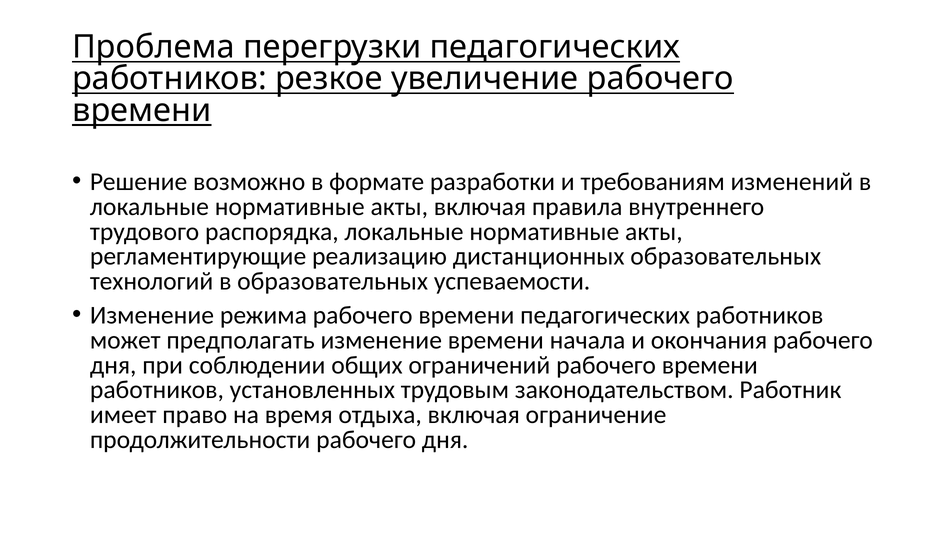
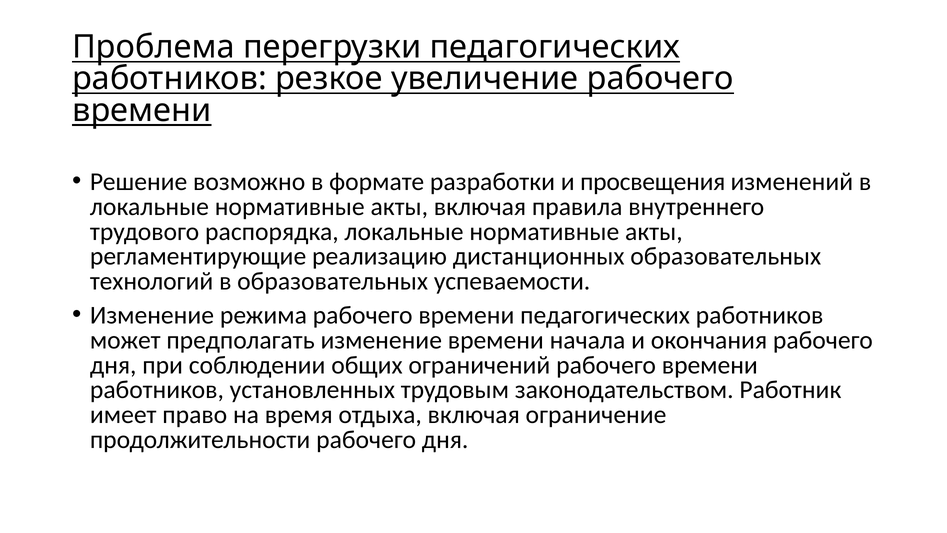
требованиям: требованиям -> просвещения
